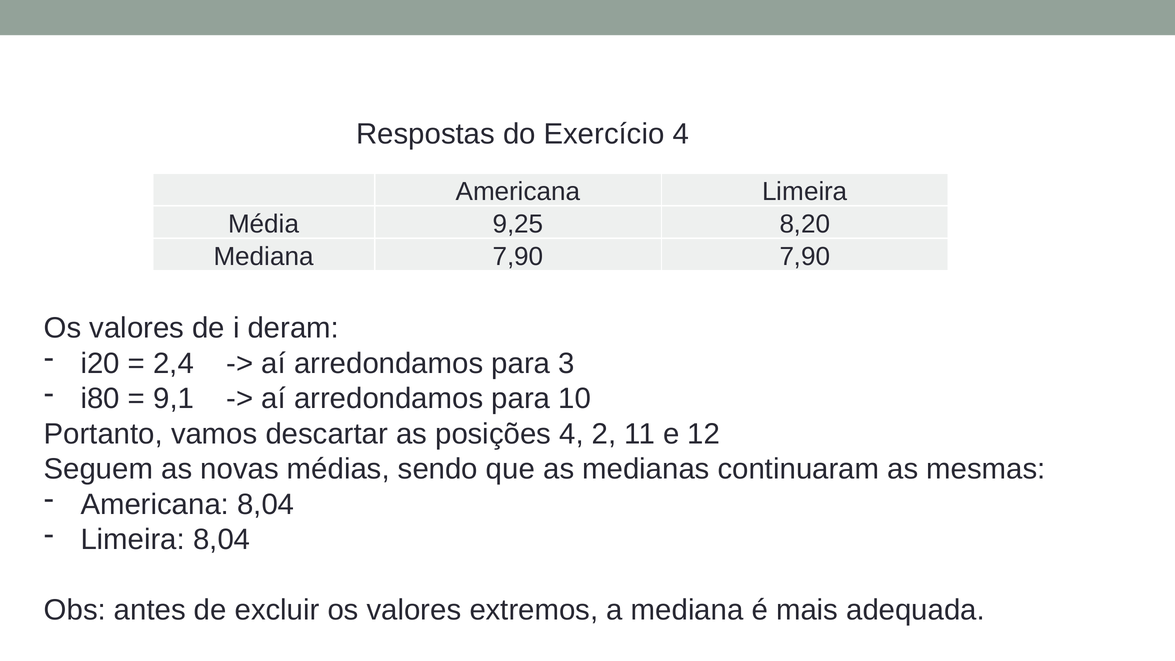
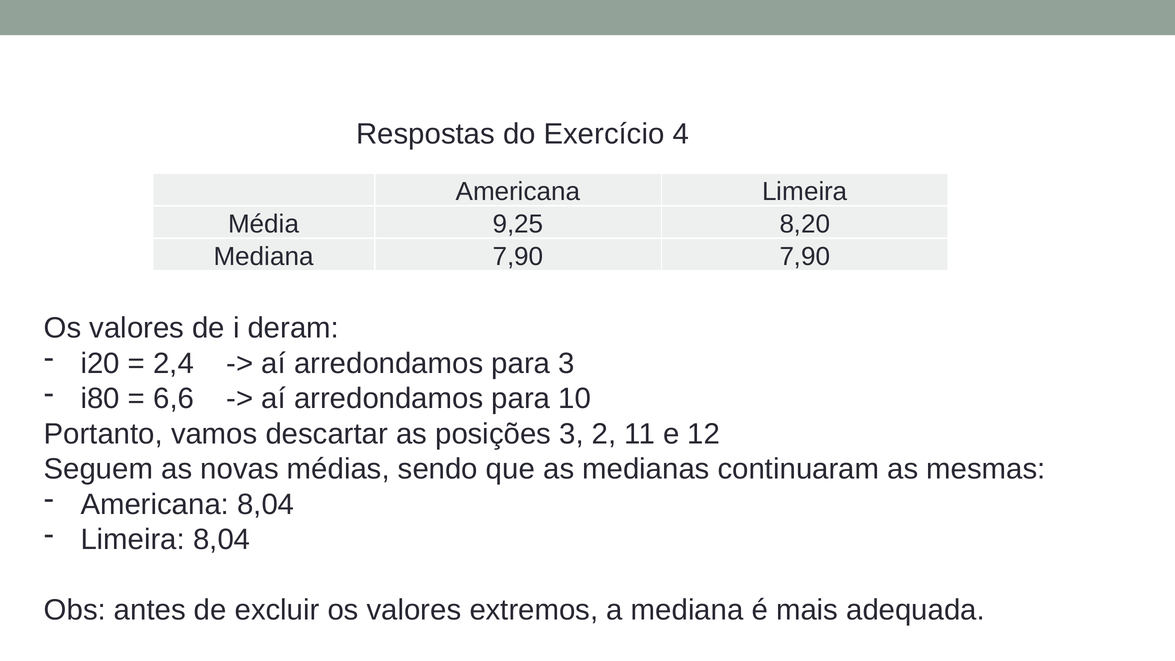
9,1: 9,1 -> 6,6
posições 4: 4 -> 3
